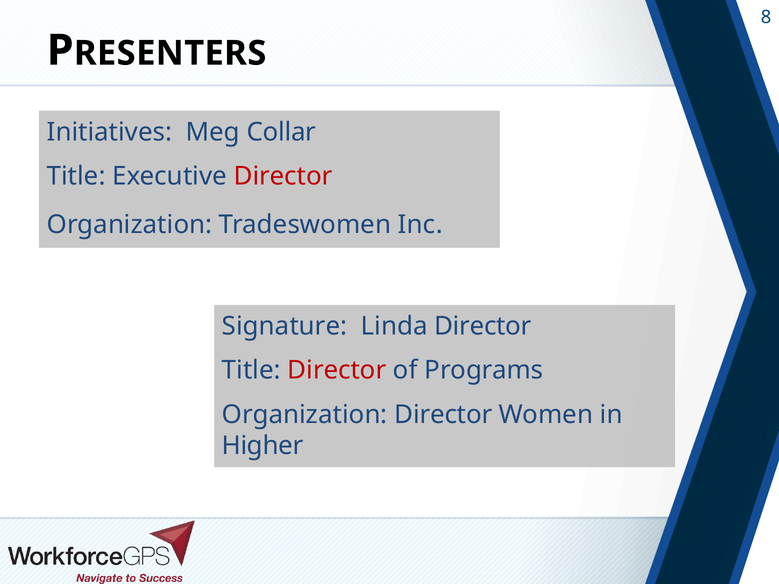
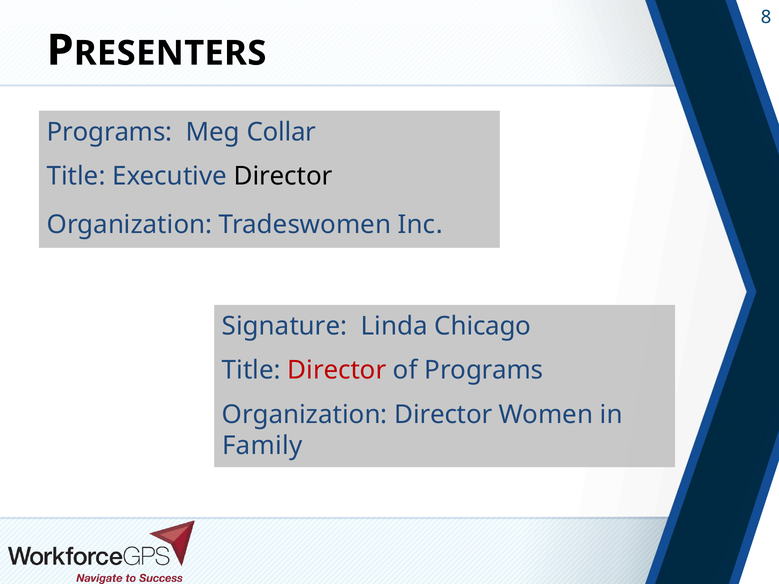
Initiatives at (109, 132): Initiatives -> Programs
Director at (283, 176) colour: red -> black
Linda Director: Director -> Chicago
Higher: Higher -> Family
